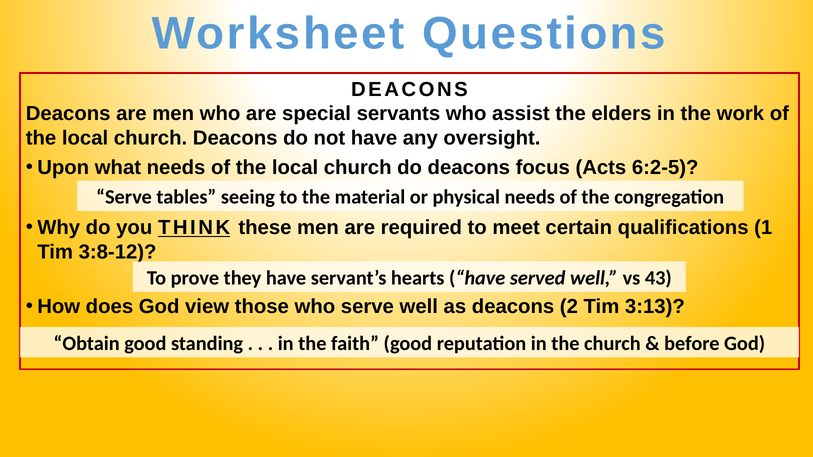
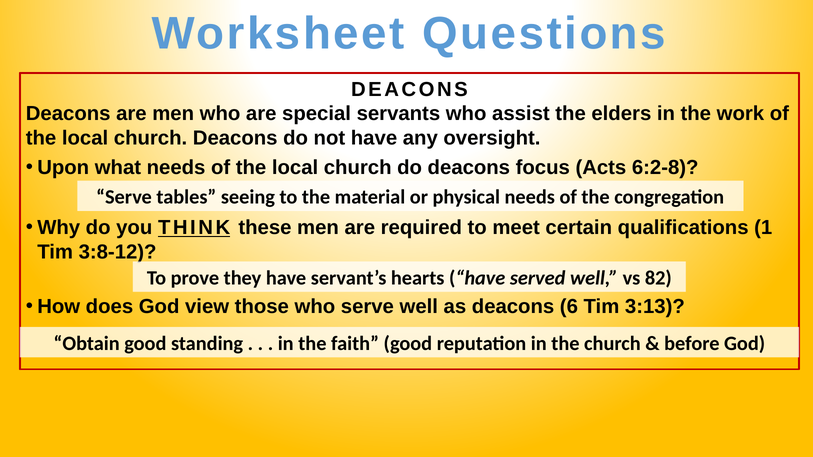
6:2-5: 6:2-5 -> 6:2-8
43: 43 -> 82
2: 2 -> 6
